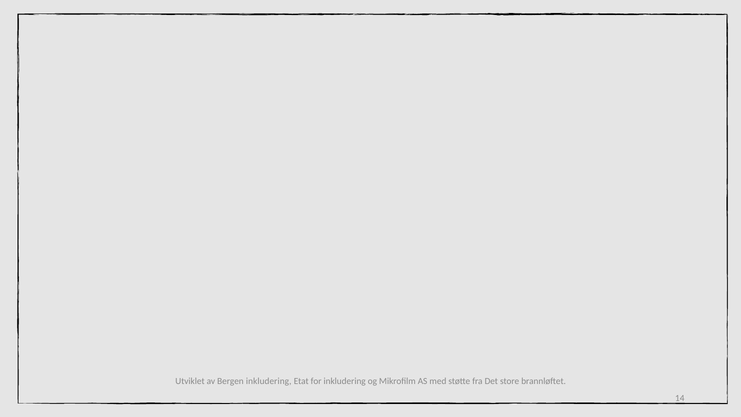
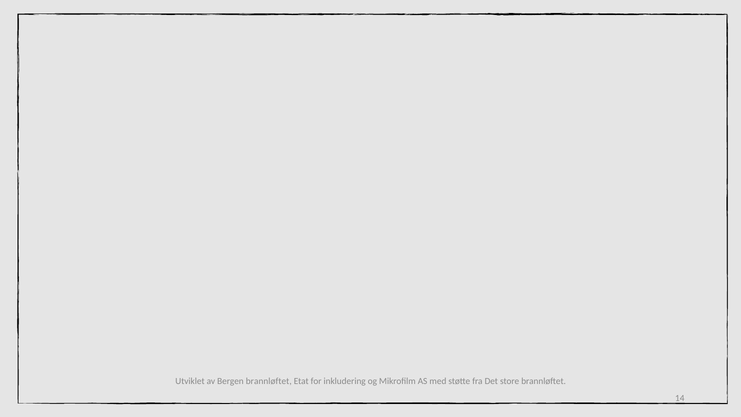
Bergen inkludering: inkludering -> brannløftet
